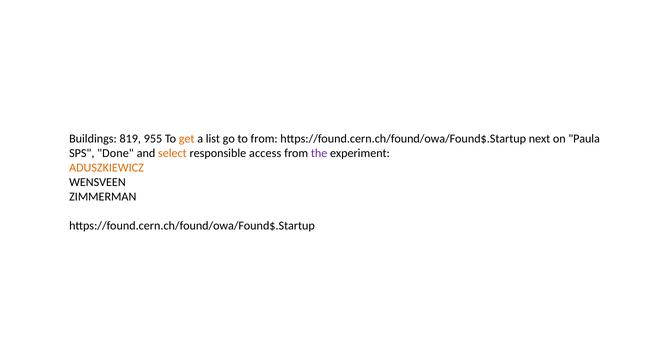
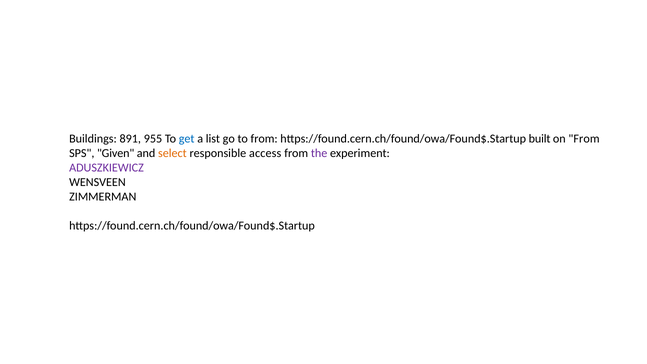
819: 819 -> 891
get colour: orange -> blue
next: next -> built
on Paula: Paula -> From
Done: Done -> Given
ADUSZKIEWICZ colour: orange -> purple
